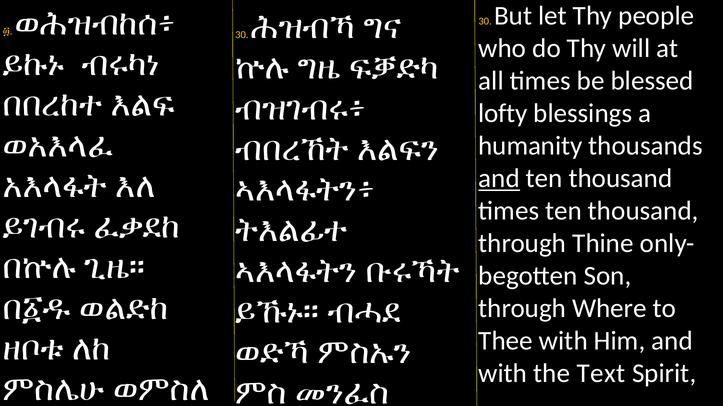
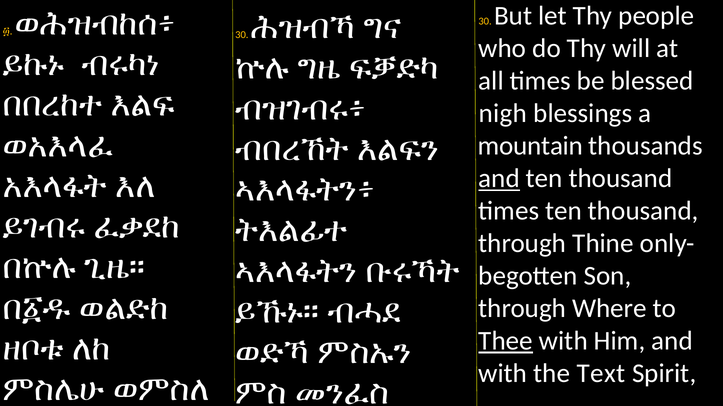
lofty: lofty -> nigh
humanity: humanity -> mountain
Thee underline: none -> present
